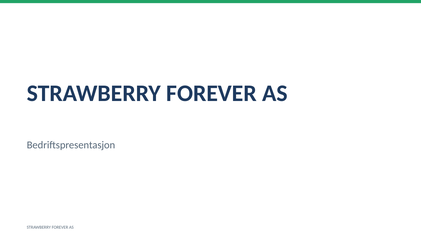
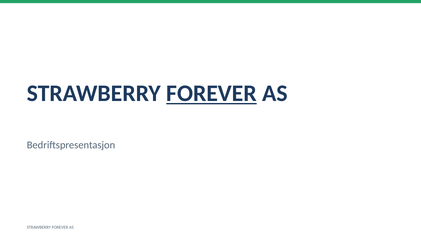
FOREVER at (211, 93) underline: none -> present
